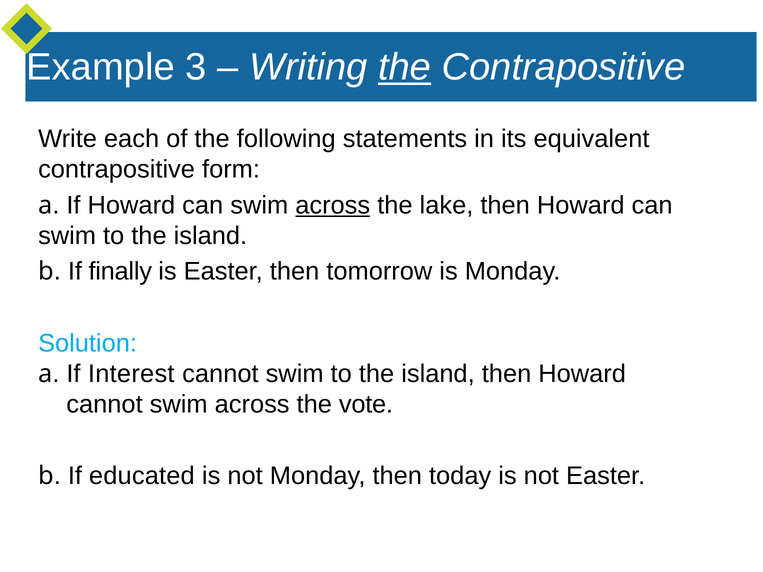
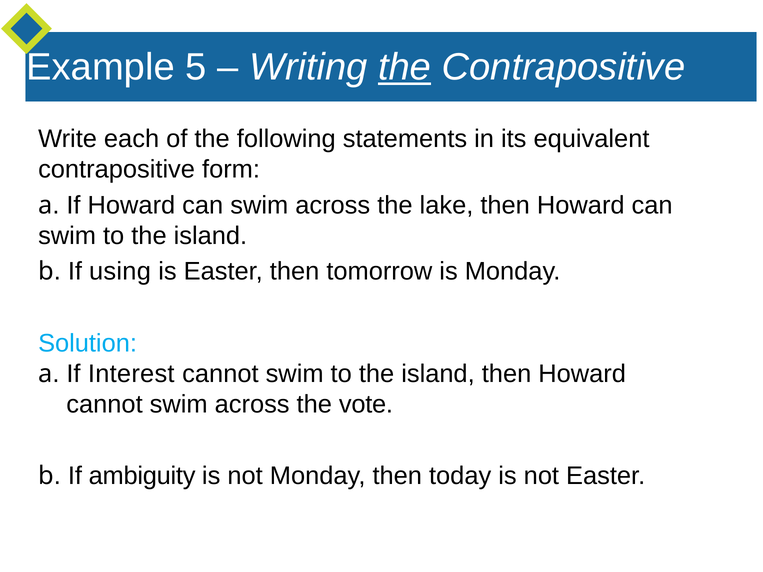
3: 3 -> 5
across at (333, 205) underline: present -> none
finally: finally -> using
educated: educated -> ambiguity
